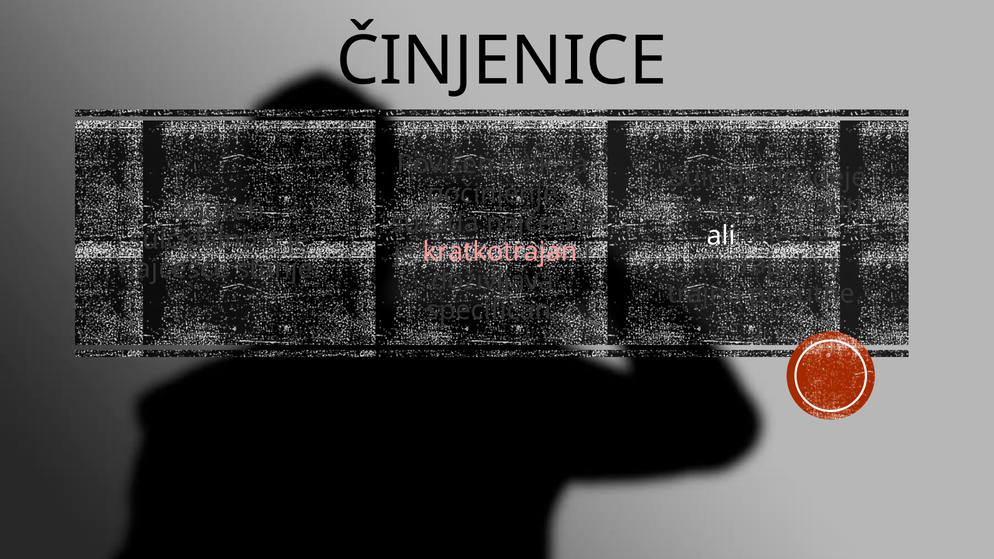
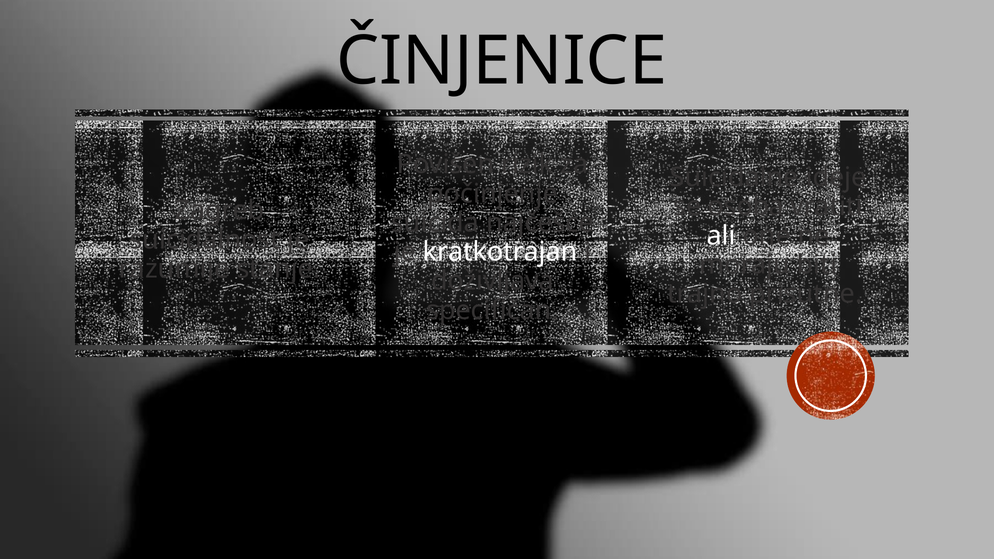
suicid: suicid -> osoba
kratkotrajan colour: pink -> white
najčešće at (174, 269): najčešće -> razumije
